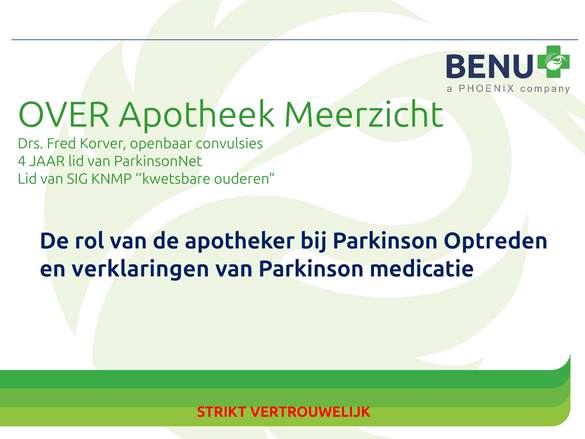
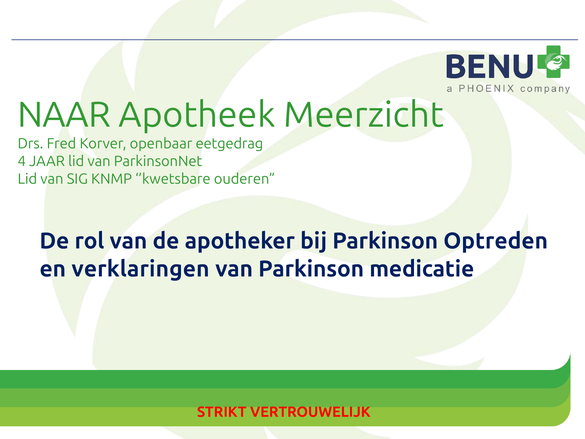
OVER: OVER -> NAAR
convulsies: convulsies -> eetgedrag
